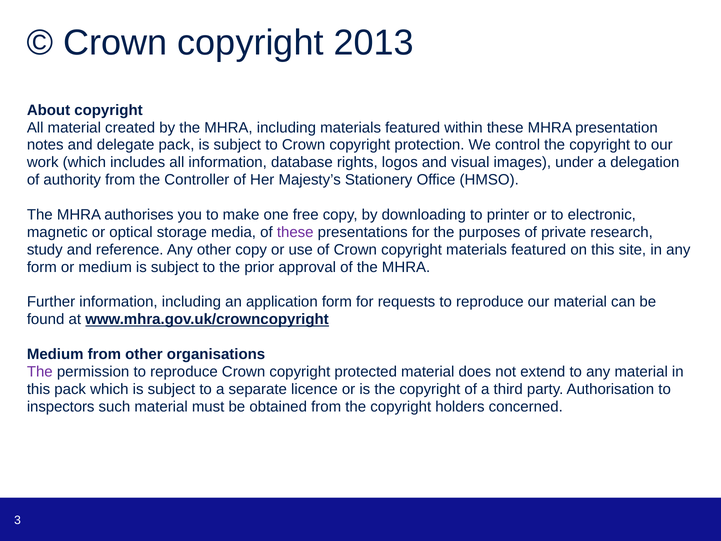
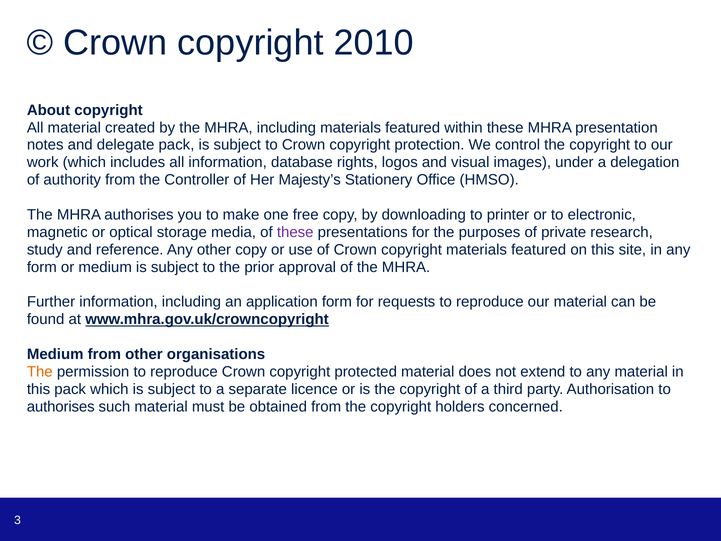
2013: 2013 -> 2010
The at (40, 372) colour: purple -> orange
inspectors at (61, 406): inspectors -> authorises
